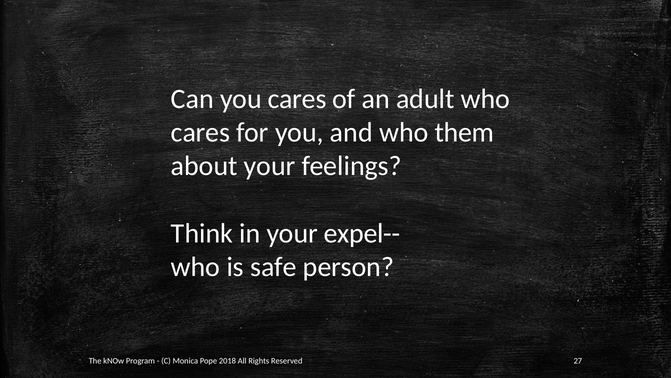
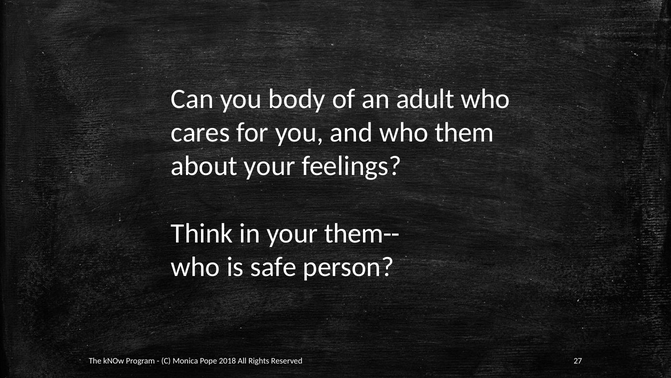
you cares: cares -> body
expel--: expel-- -> them--
